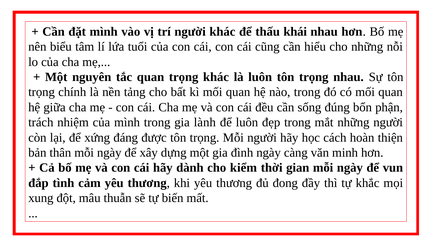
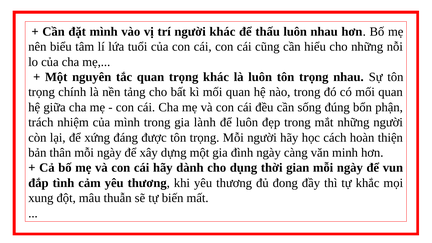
thấu khái: khái -> luôn
kiểm: kiểm -> dụng
